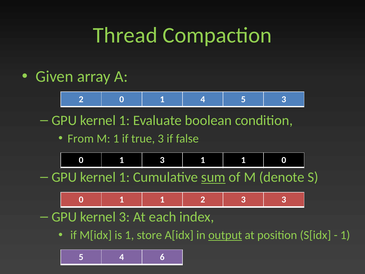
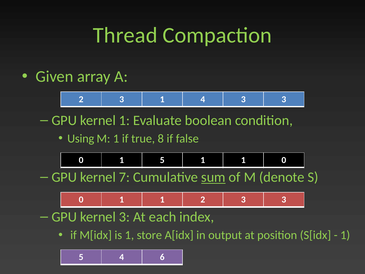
0 at (122, 99): 0 -> 3
4 5: 5 -> 3
From: From -> Using
true 3: 3 -> 8
1 3: 3 -> 5
1 at (124, 177): 1 -> 7
output underline: present -> none
